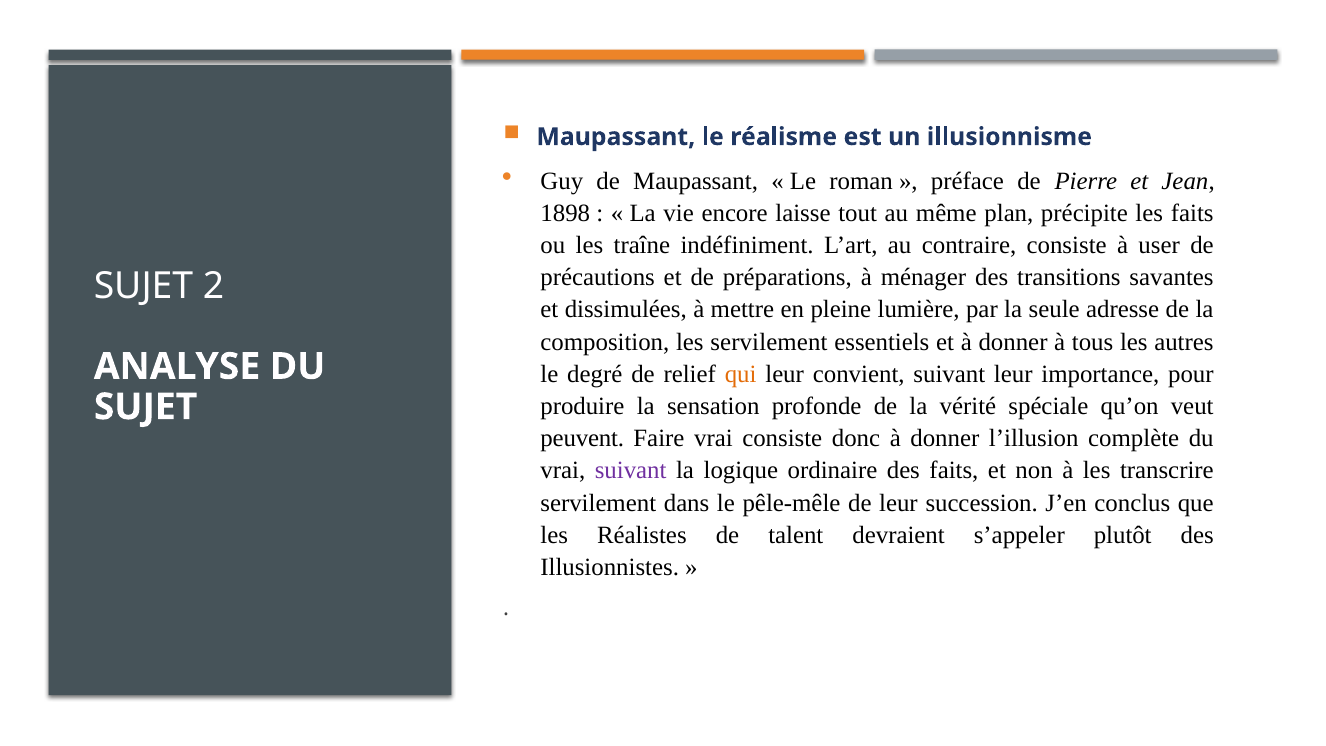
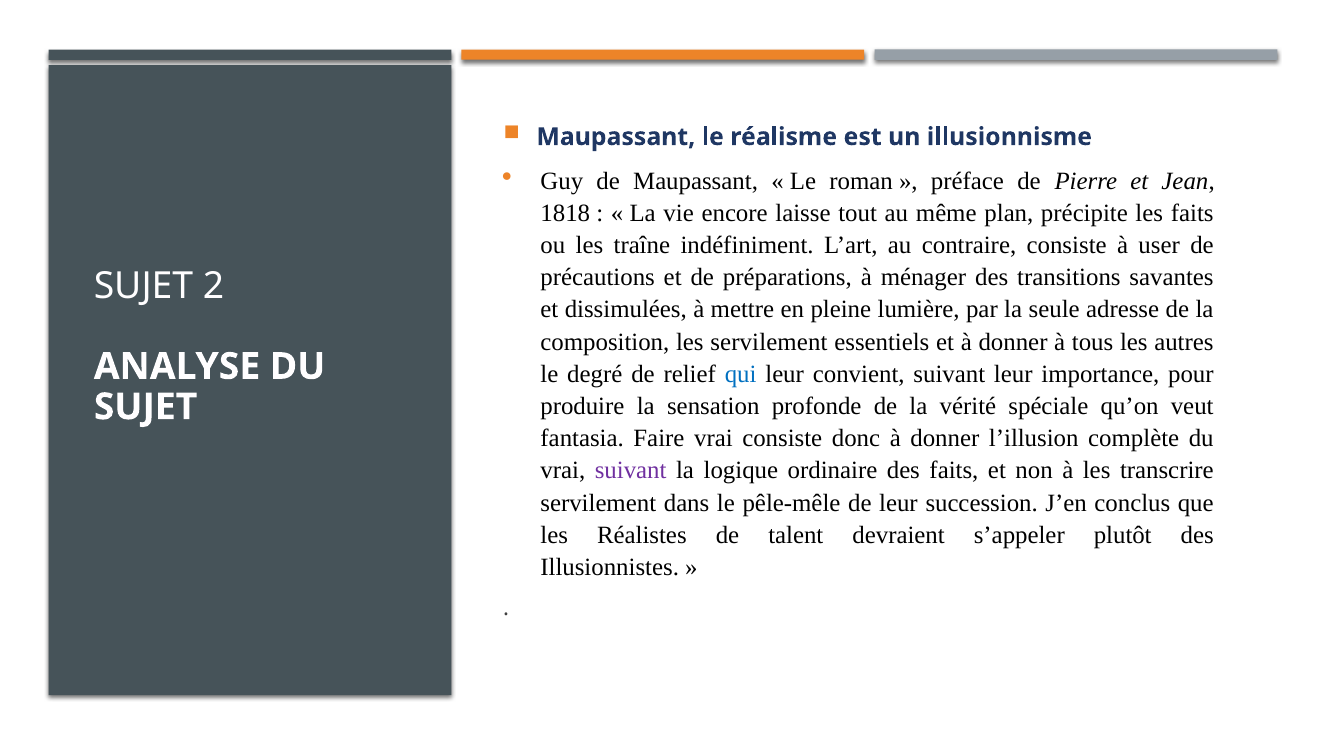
1898: 1898 -> 1818
qui colour: orange -> blue
peuvent: peuvent -> fantasia
